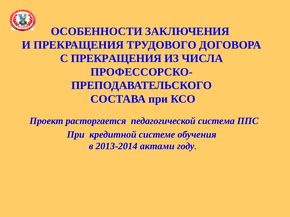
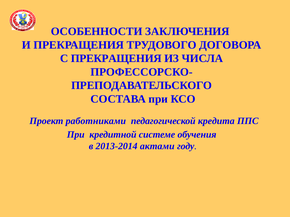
расторгается: расторгается -> работниками
система: система -> кредита
